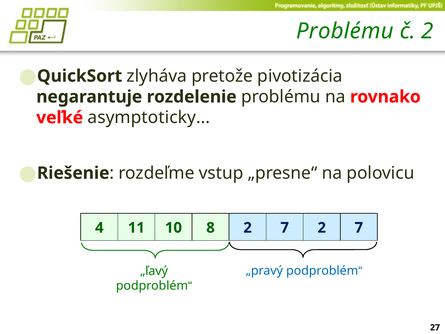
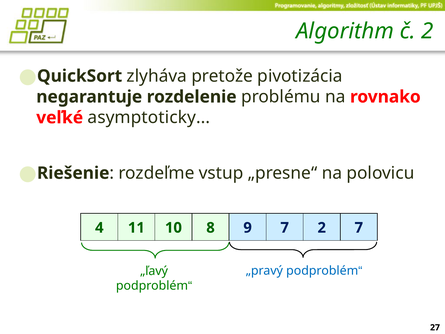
Problému at (345, 31): Problému -> Algorithm
8 2: 2 -> 9
